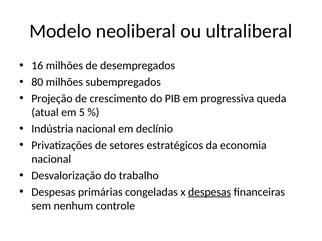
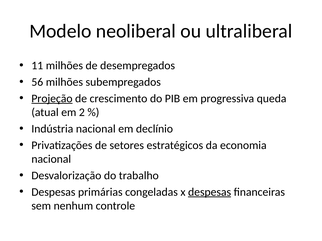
16: 16 -> 11
80: 80 -> 56
Projeção underline: none -> present
5: 5 -> 2
